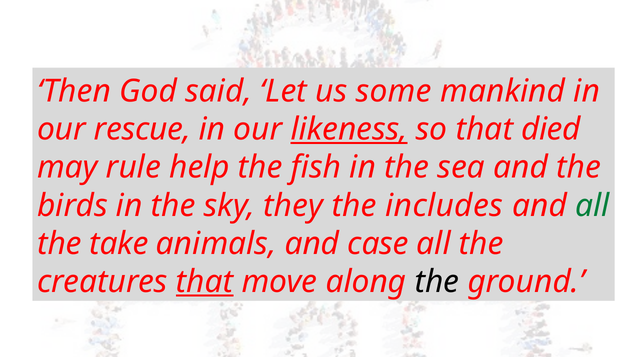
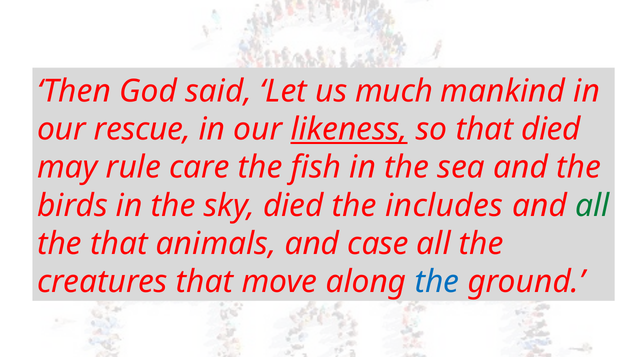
some: some -> much
help: help -> care
sky they: they -> died
the take: take -> that
that at (205, 282) underline: present -> none
the at (437, 282) colour: black -> blue
